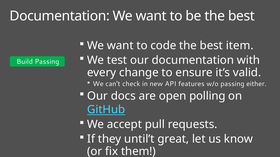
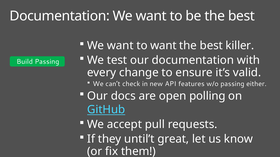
to code: code -> want
item: item -> killer
